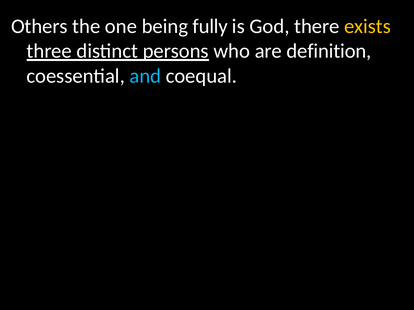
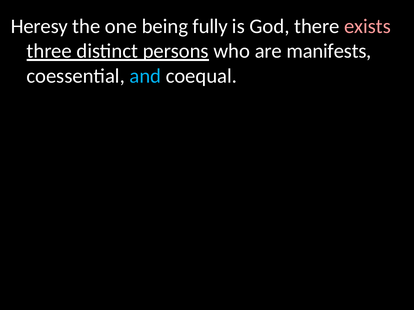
Others: Others -> Heresy
exists colour: yellow -> pink
definition: definition -> manifests
